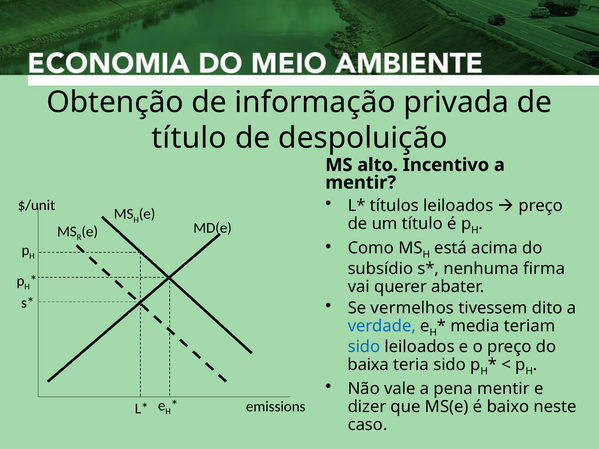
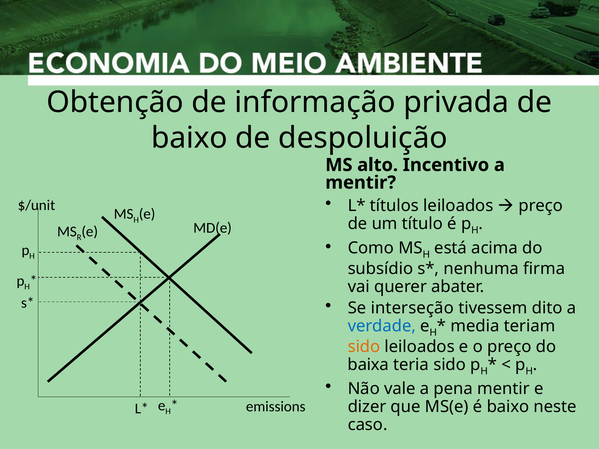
título at (189, 138): título -> baixo
vermelhos: vermelhos -> interseção
sido at (364, 347) colour: blue -> orange
